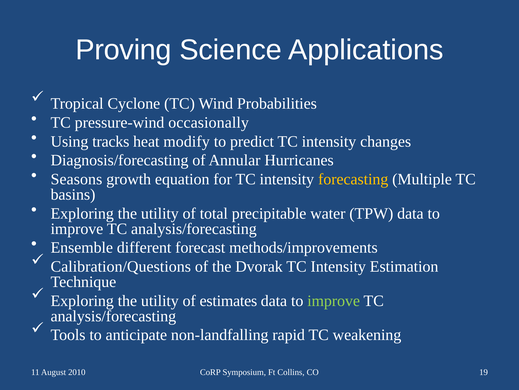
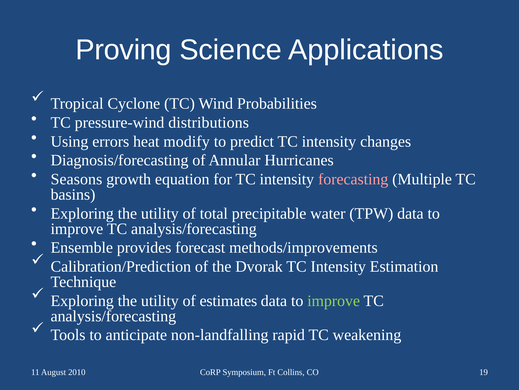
occasionally: occasionally -> distributions
tracks: tracks -> errors
forecasting colour: yellow -> pink
different: different -> provides
Calibration/Questions: Calibration/Questions -> Calibration/Prediction
